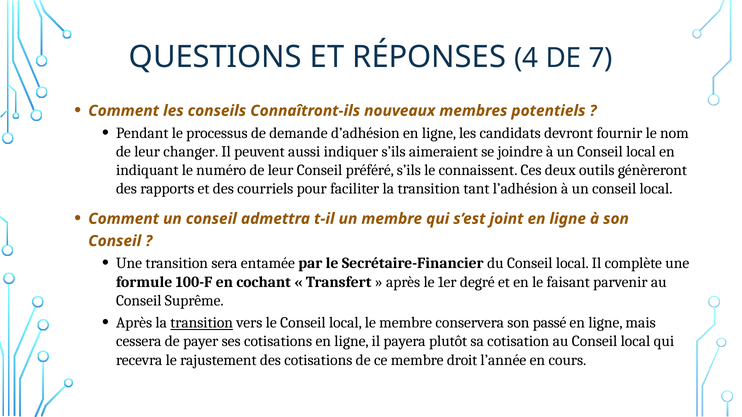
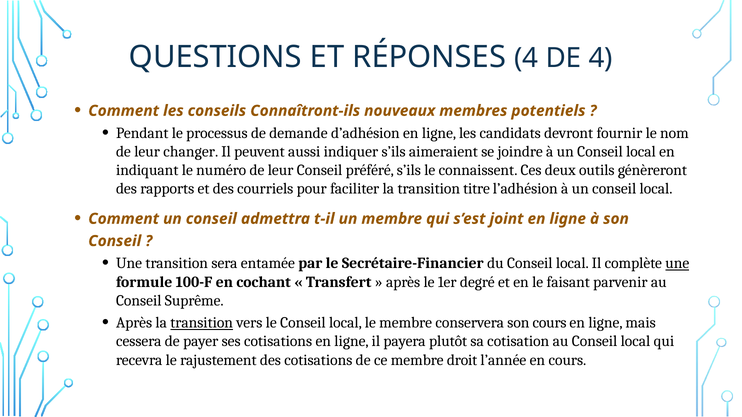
DE 7: 7 -> 4
tant: tant -> titre
une at (677, 264) underline: none -> present
son passé: passé -> cours
